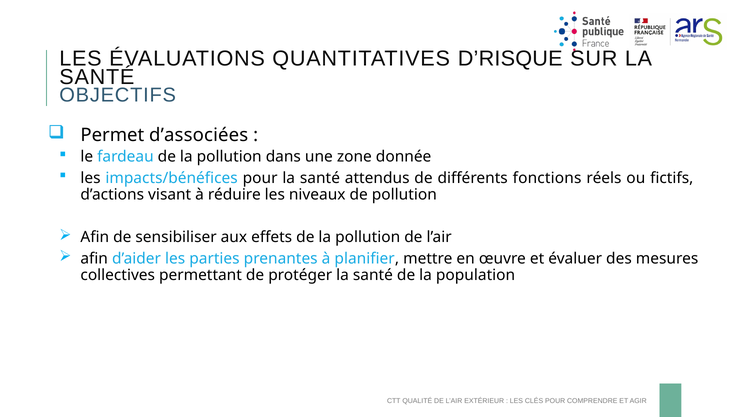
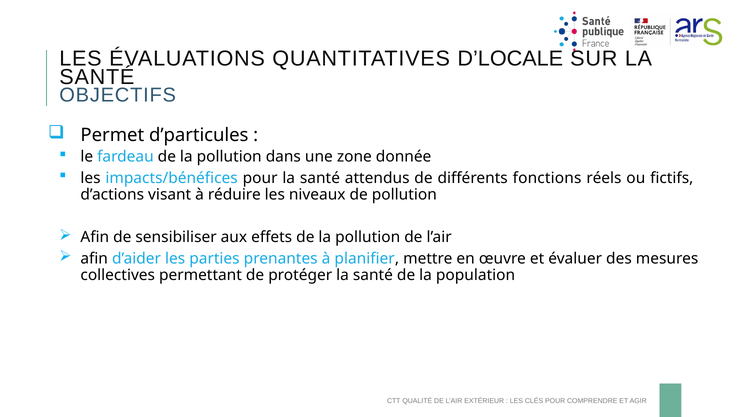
D’RISQUE: D’RISQUE -> D’LOCALE
d’associées: d’associées -> d’particules
